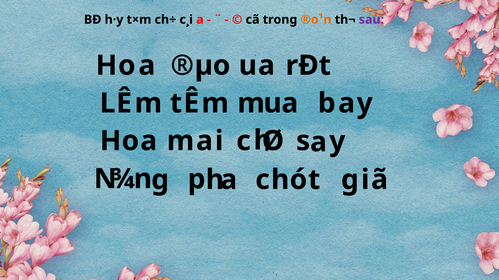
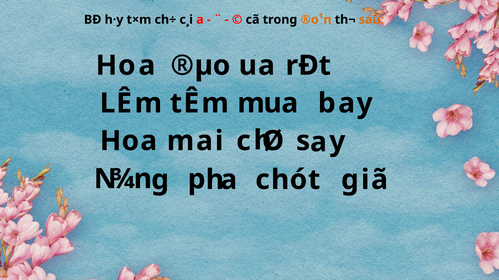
sau colour: purple -> orange
